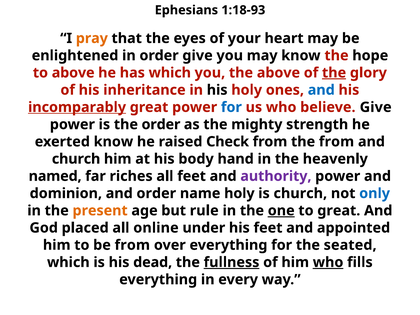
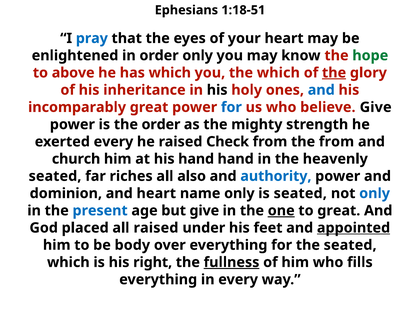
1:18-93: 1:18-93 -> 1:18-51
pray colour: orange -> blue
order give: give -> only
hope colour: black -> green
the above: above -> which
incomparably underline: present -> none
exerted know: know -> every
his body: body -> hand
named at (55, 176): named -> seated
all feet: feet -> also
authority colour: purple -> blue
and order: order -> heart
name holy: holy -> only
is church: church -> seated
present colour: orange -> blue
but rule: rule -> give
all online: online -> raised
appointed underline: none -> present
be from: from -> body
dead: dead -> right
who at (328, 262) underline: present -> none
